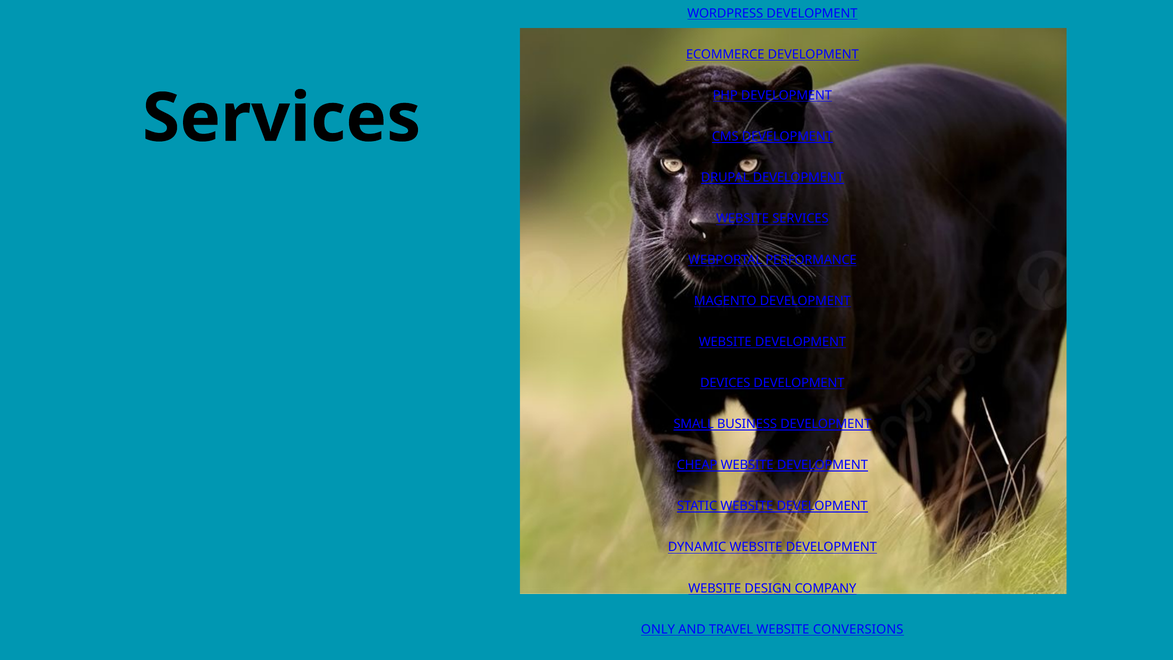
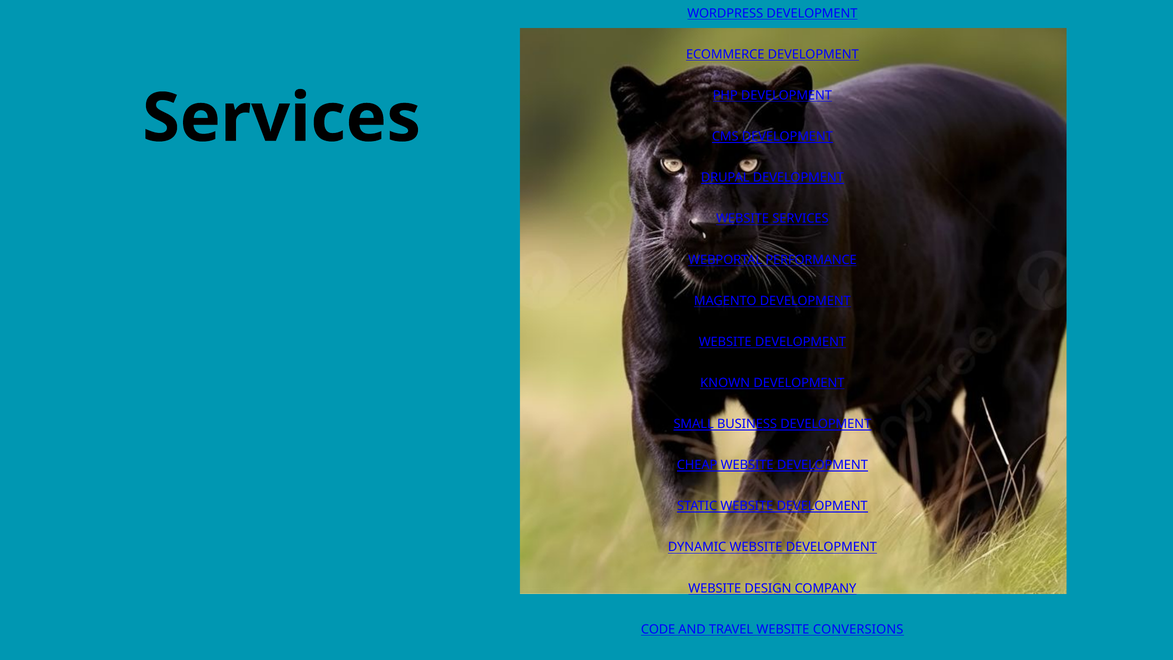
DEVICES: DEVICES -> KNOWN
ONLY: ONLY -> CODE
